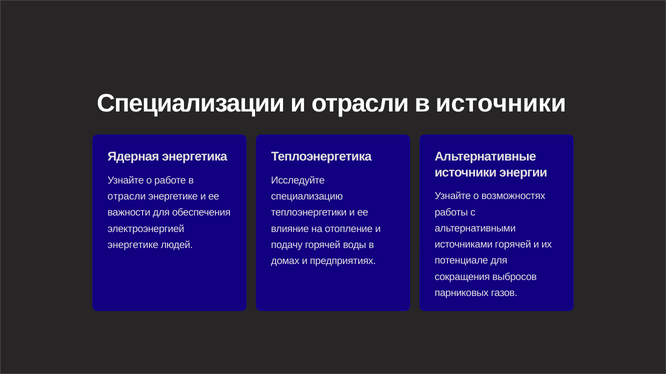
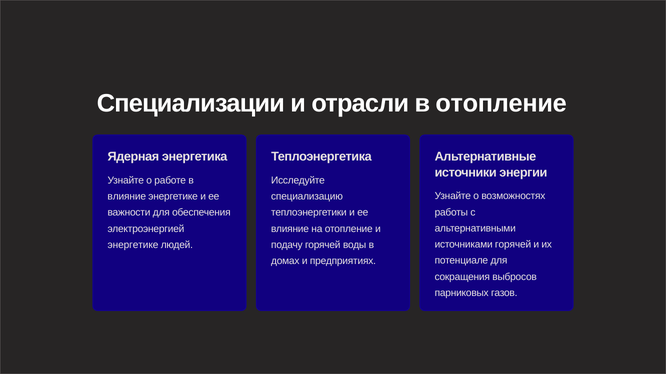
в источники: источники -> отопление
отрасли at (127, 197): отрасли -> влияние
